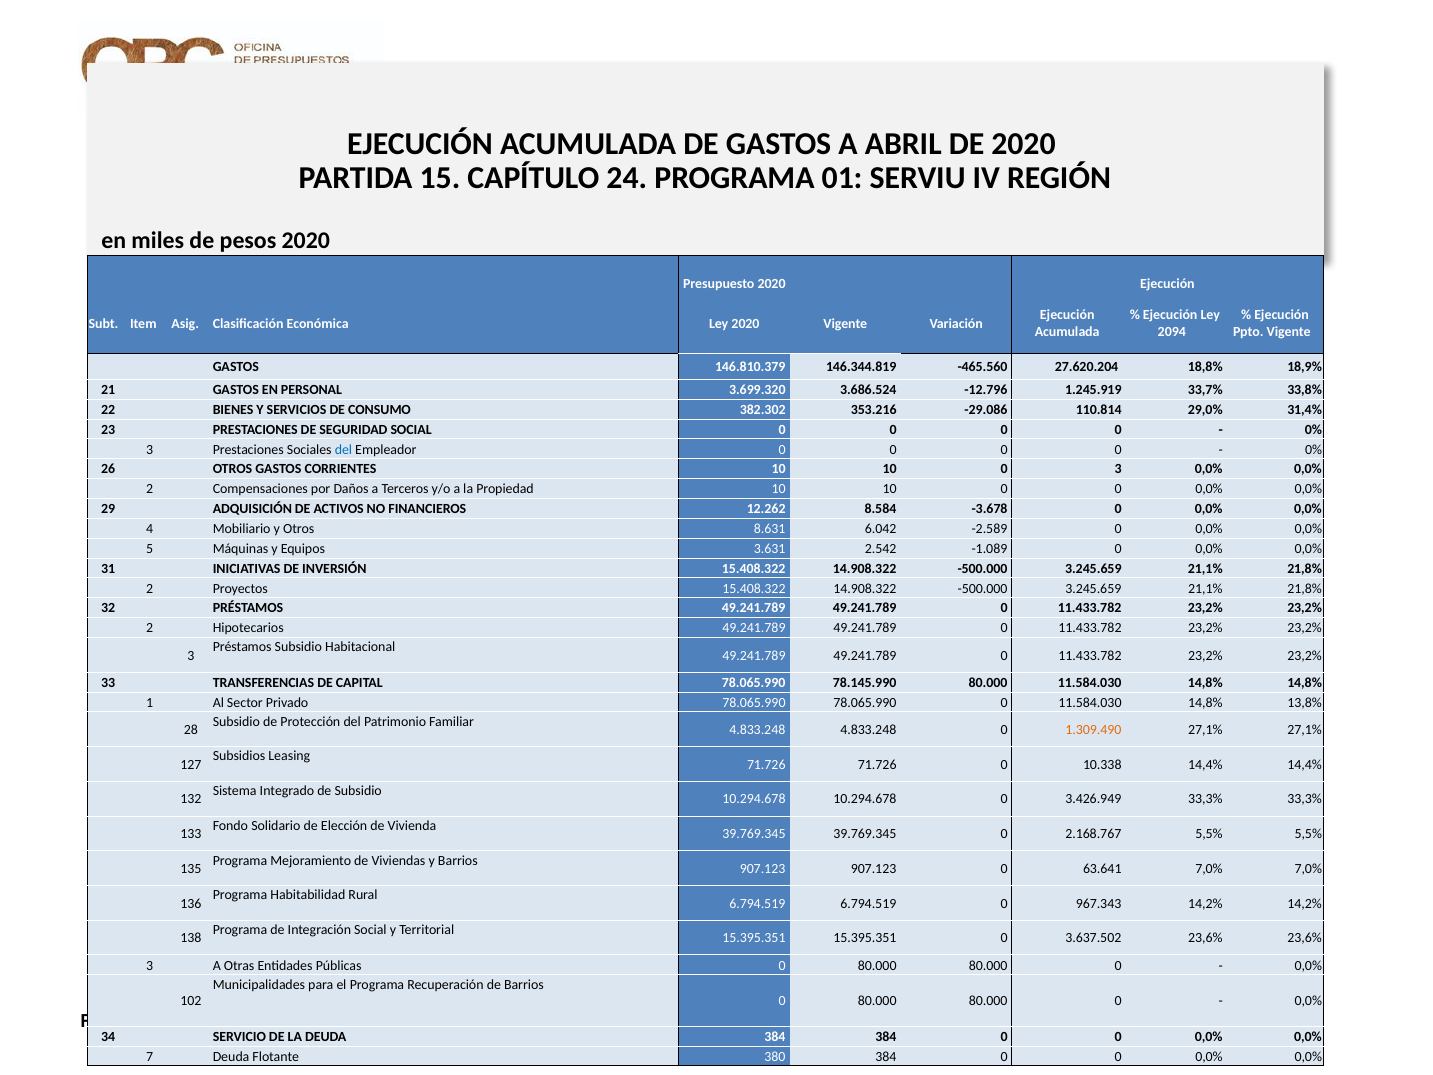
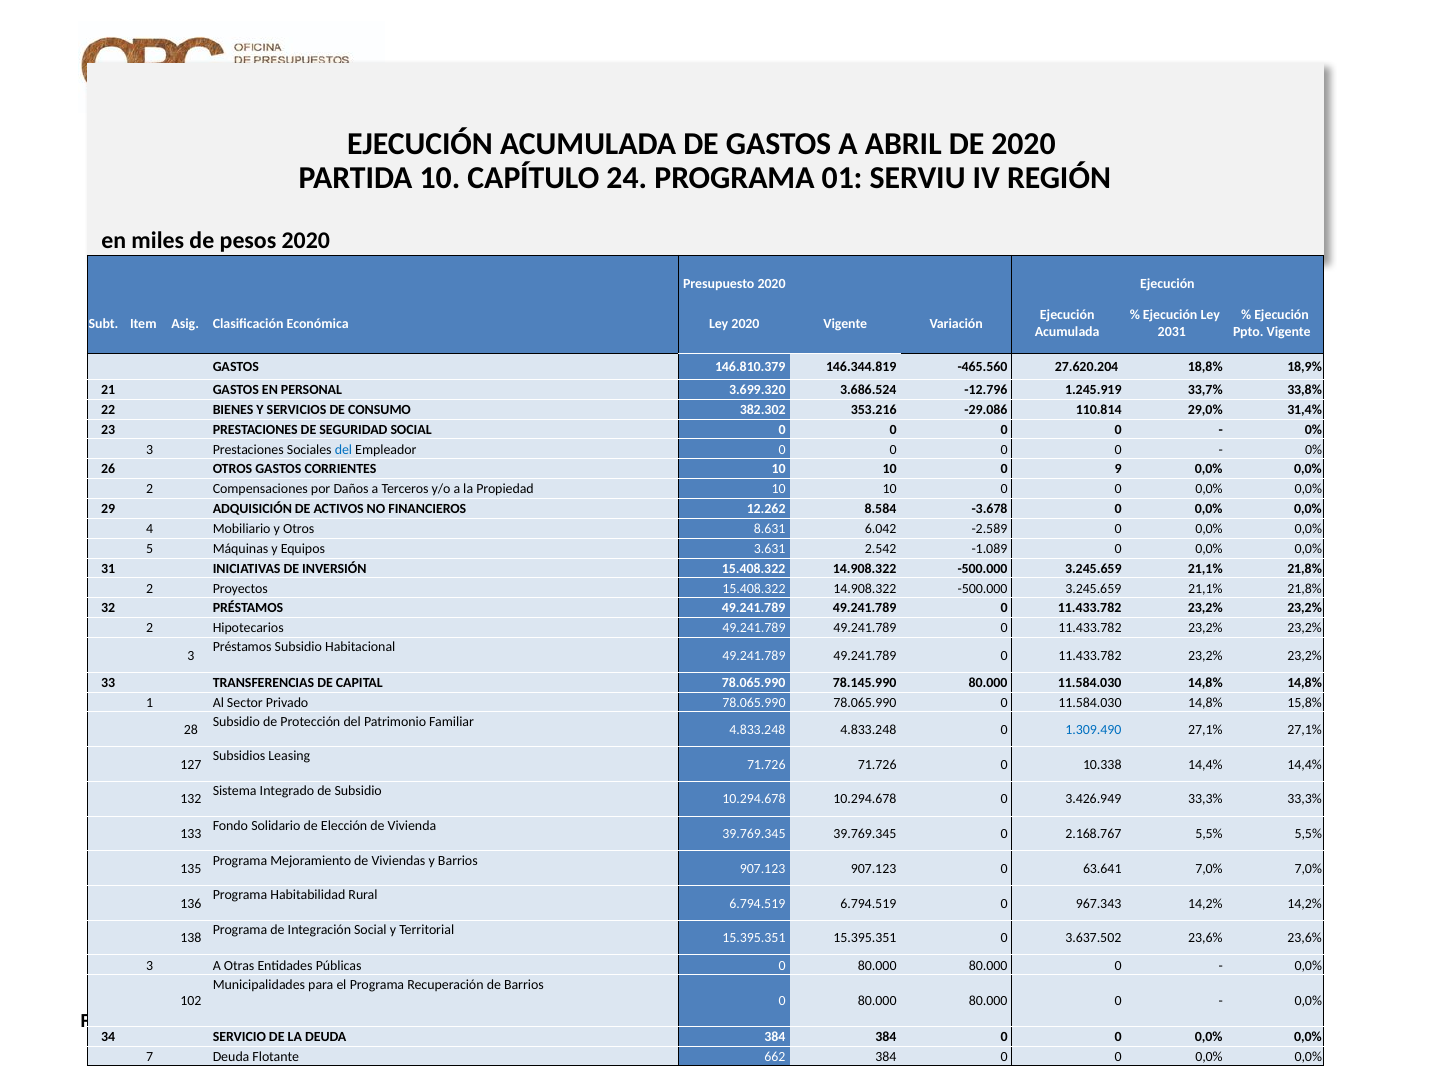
PARTIDA 15: 15 -> 10
2094: 2094 -> 2031
0 3: 3 -> 9
13,8%: 13,8% -> 15,8%
1.309.490 colour: orange -> blue
380: 380 -> 662
